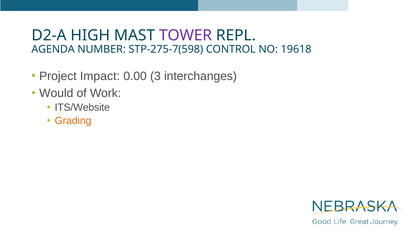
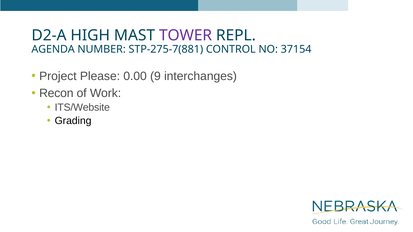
STP-275-7(598: STP-275-7(598 -> STP-275-7(881
19618: 19618 -> 37154
Impact: Impact -> Please
3: 3 -> 9
Would: Would -> Recon
Grading colour: orange -> black
